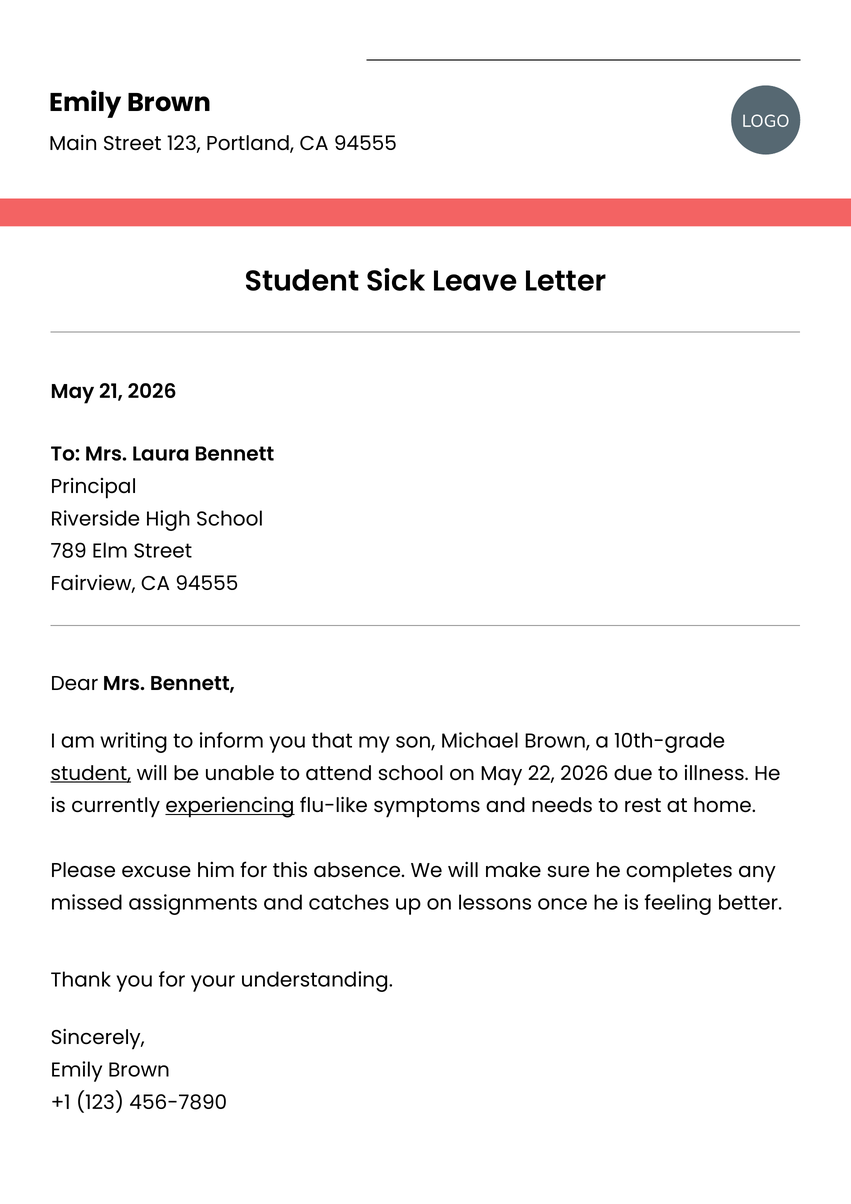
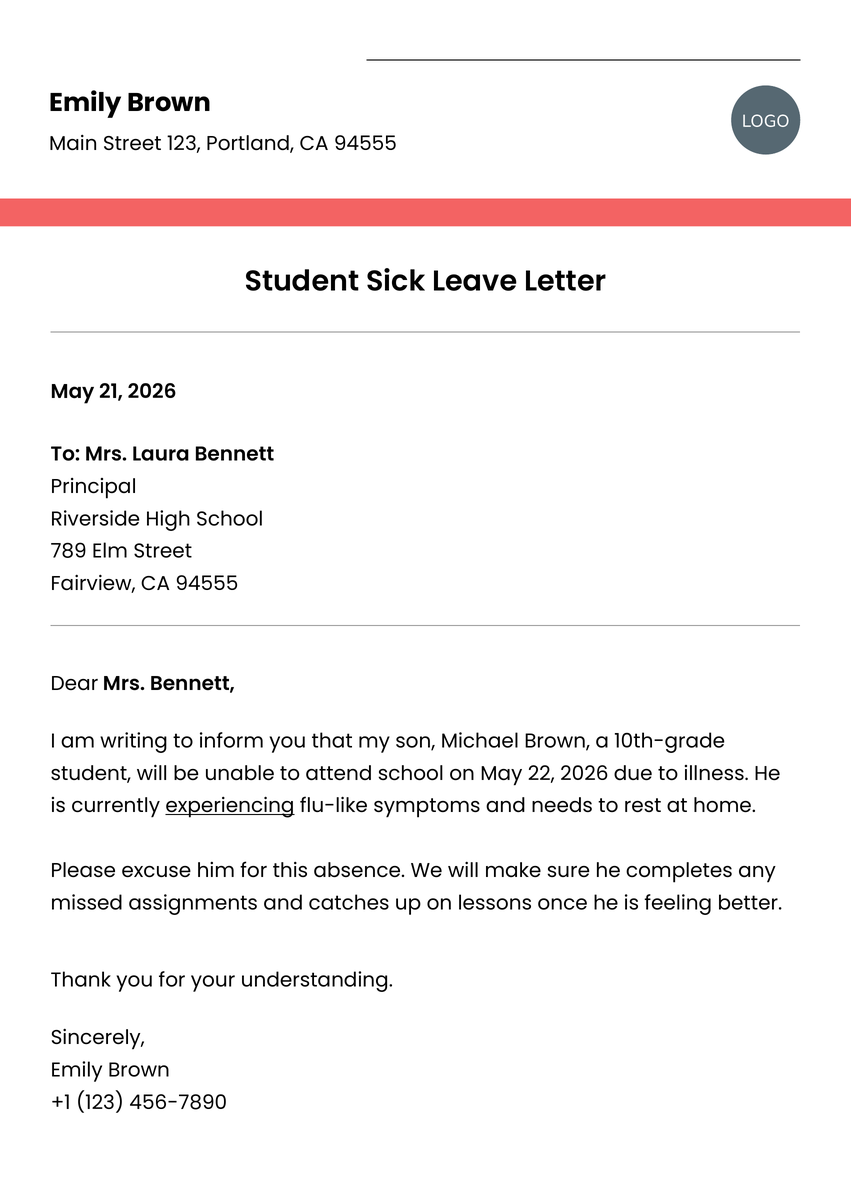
student at (91, 773) underline: present -> none
